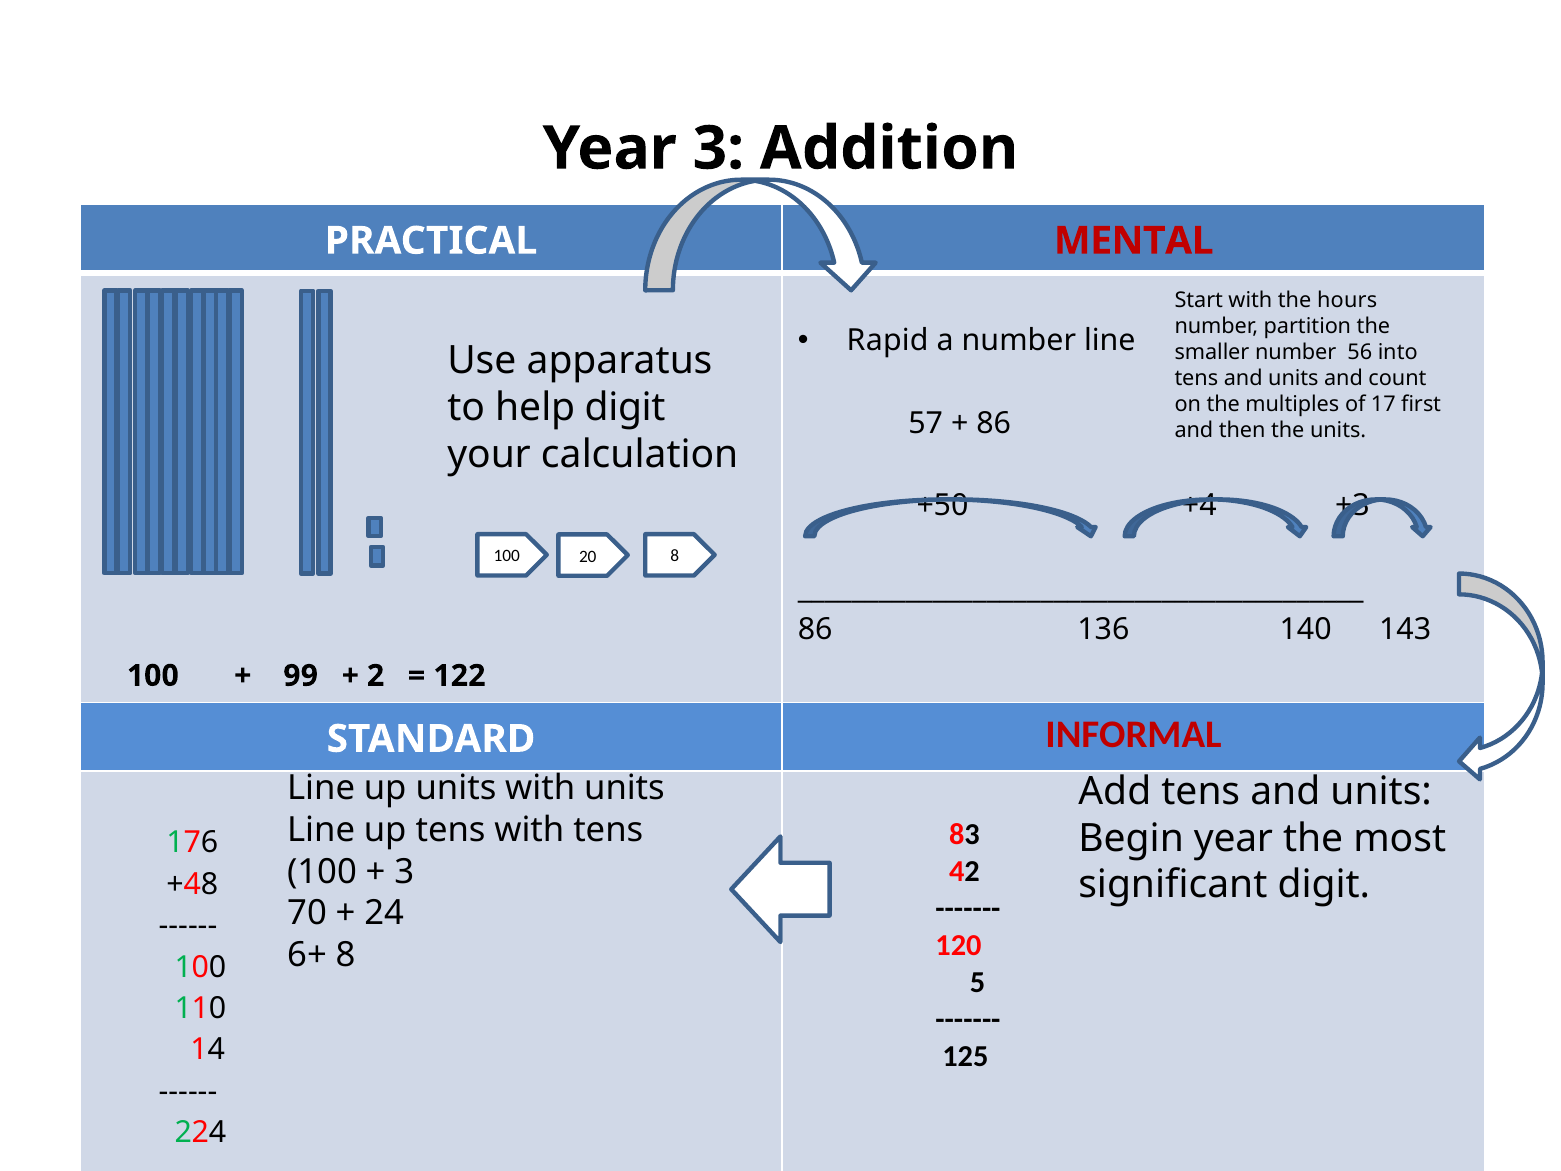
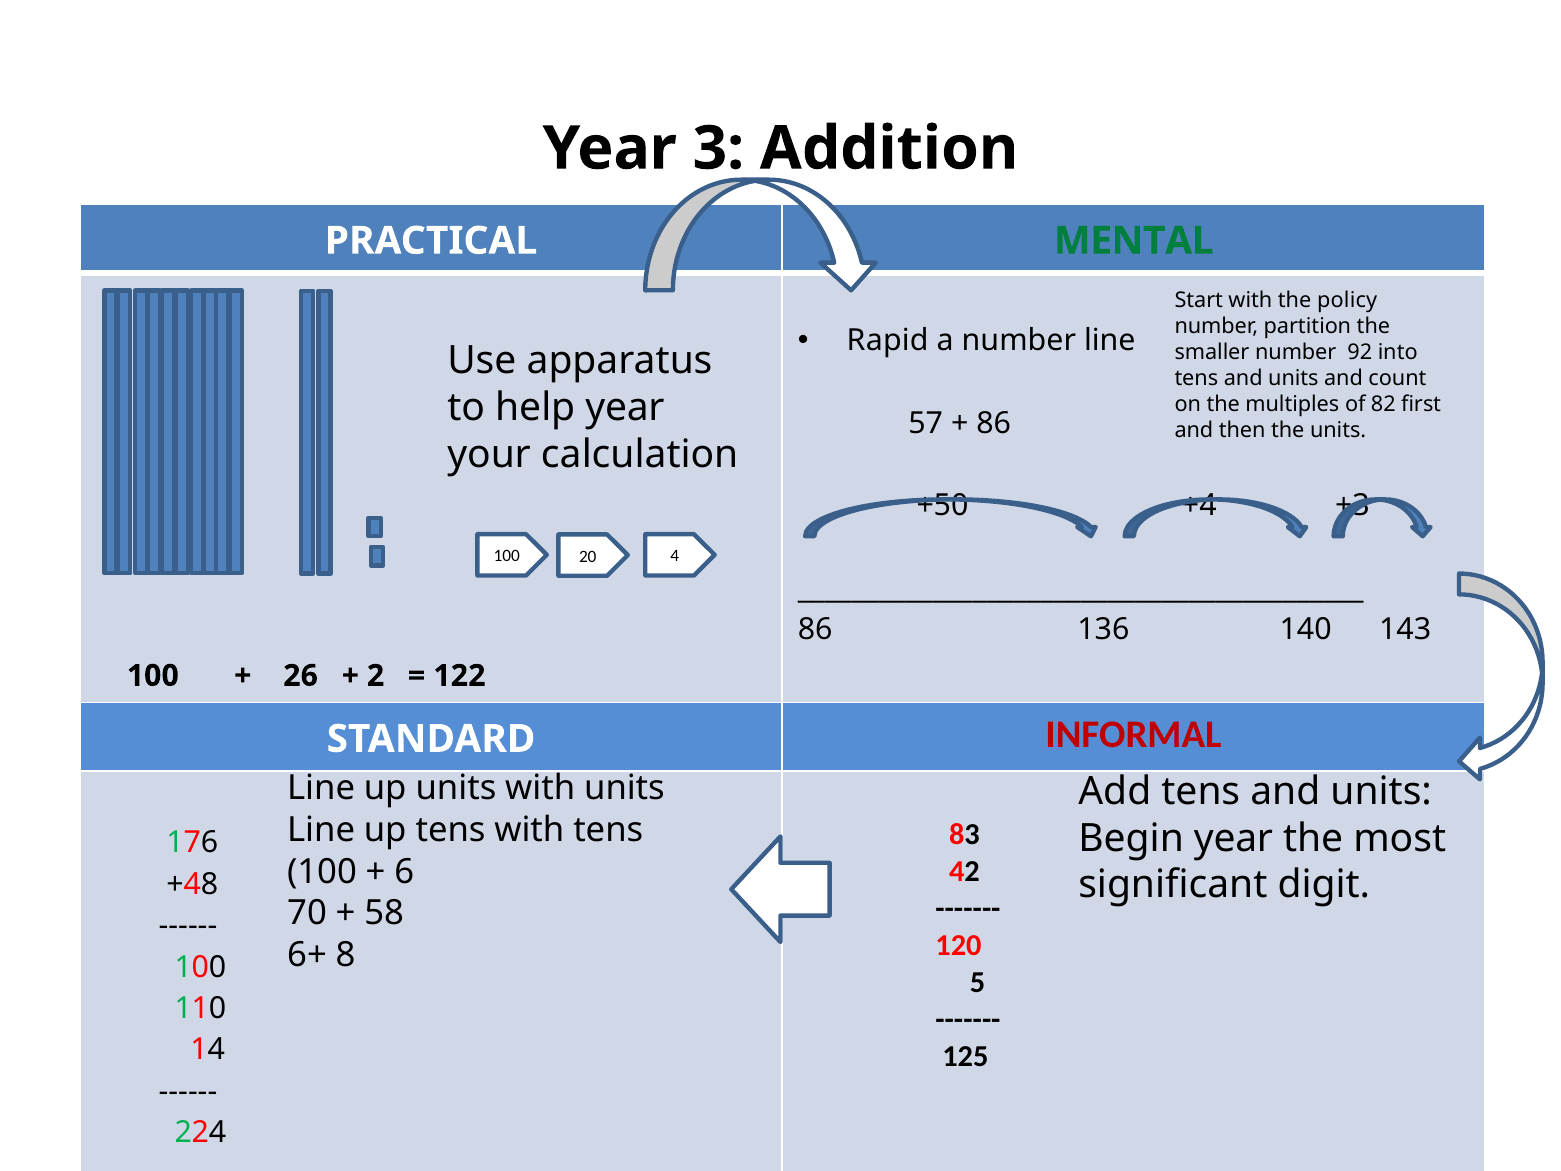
MENTAL colour: red -> green
hours: hours -> policy
56: 56 -> 92
help digit: digit -> year
17: 17 -> 82
20 8: 8 -> 4
99: 99 -> 26
3 at (404, 872): 3 -> 6
24: 24 -> 58
